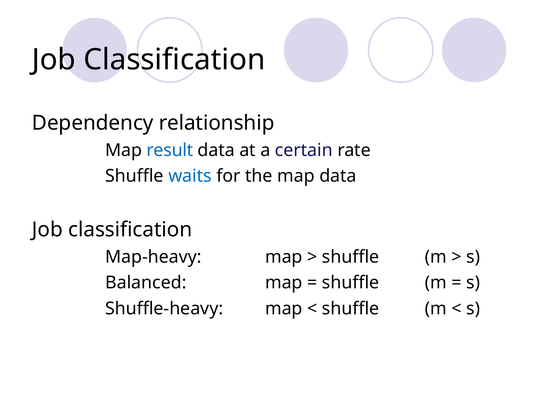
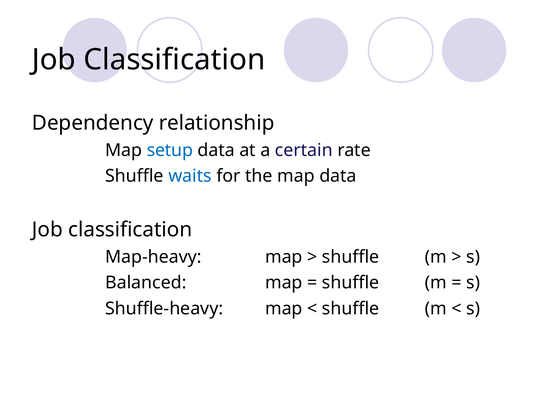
result: result -> setup
